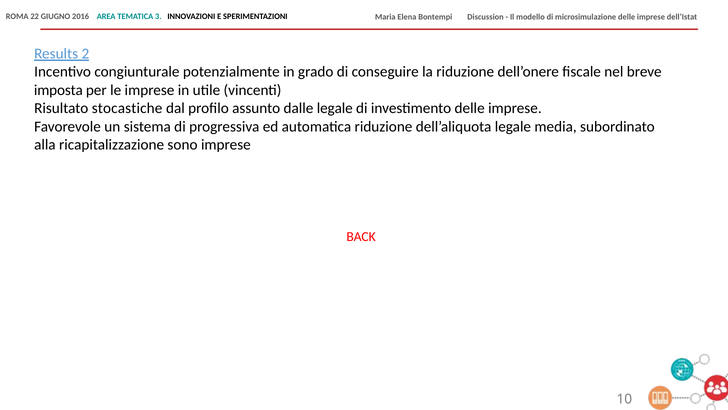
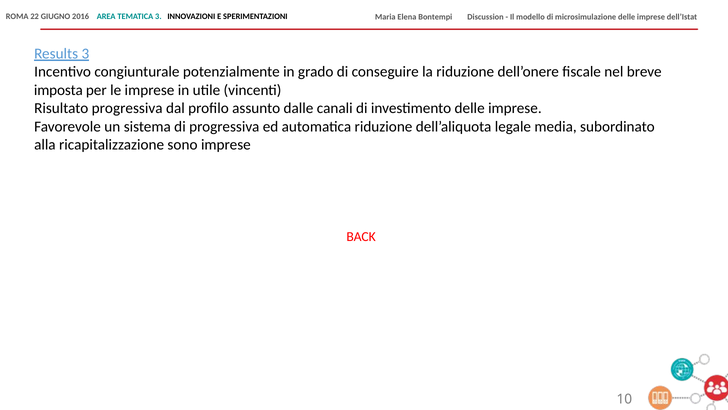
Results 2: 2 -> 3
Risultato stocastiche: stocastiche -> progressiva
dalle legale: legale -> canali
